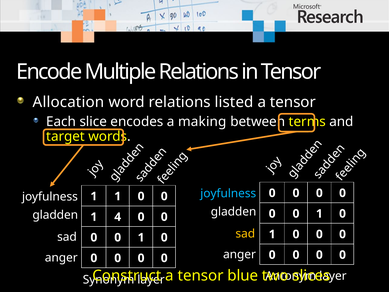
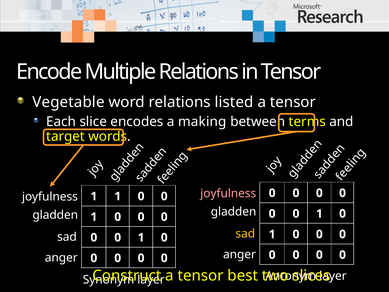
Allocation: Allocation -> Vegetable
joyfulness at (228, 193) colour: light blue -> pink
4 at (118, 217): 4 -> 0
blue: blue -> best
